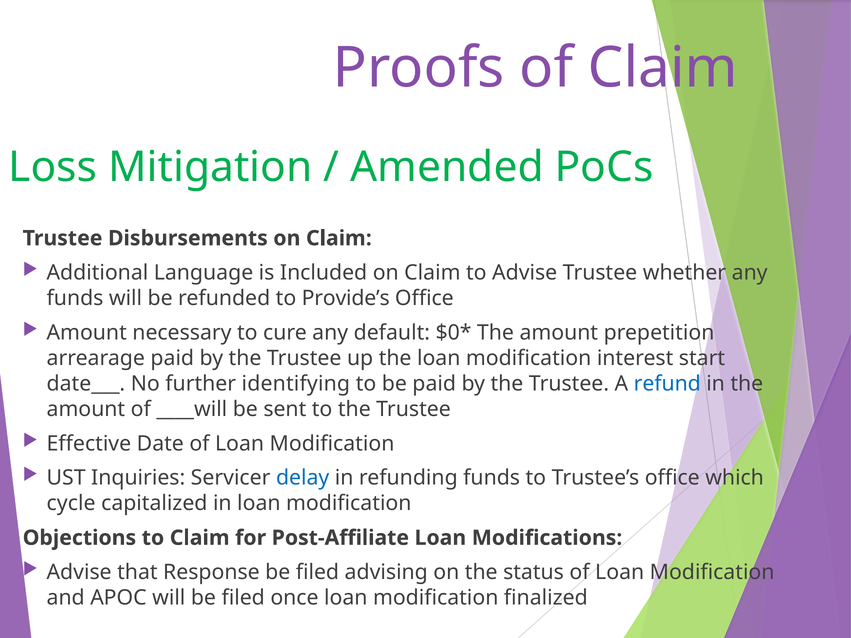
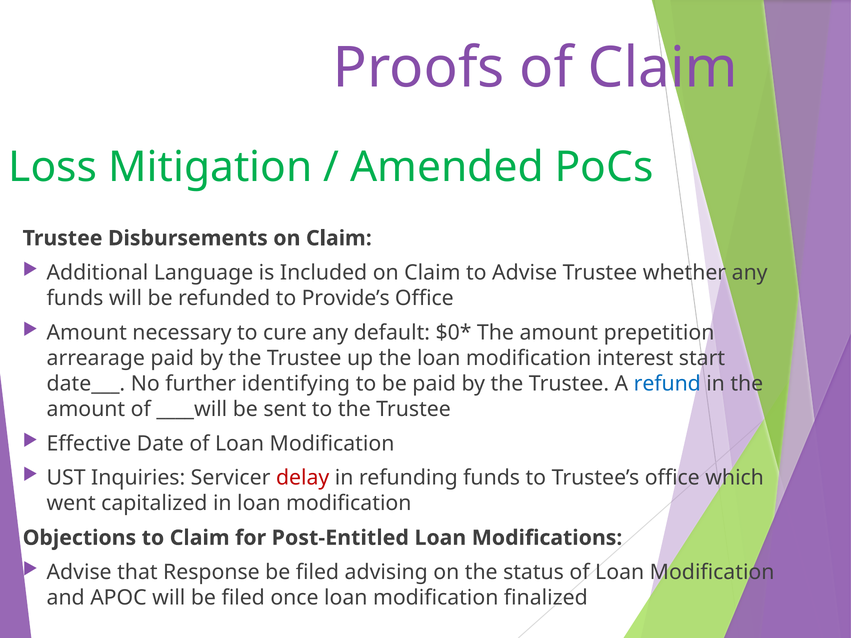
delay colour: blue -> red
cycle: cycle -> went
Post-Affiliate: Post-Affiliate -> Post-Entitled
